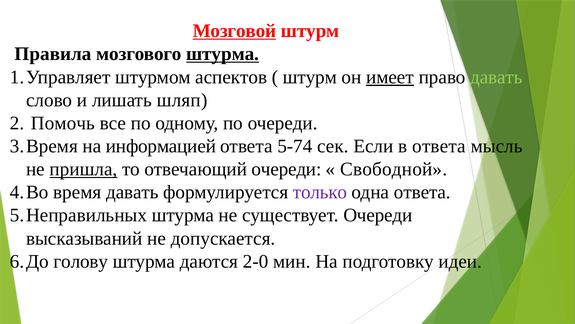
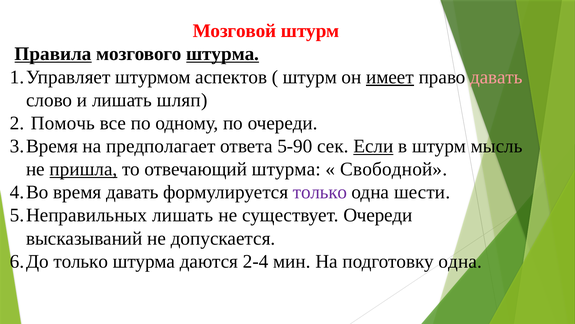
Мозговой underline: present -> none
Правила underline: none -> present
давать at (496, 77) colour: light green -> pink
информацией: информацией -> предполагает
5-74: 5-74 -> 5-90
Если underline: none -> present
в ответа: ответа -> штурм
отвечающий очереди: очереди -> штурма
одна ответа: ответа -> шести
штурма at (183, 215): штурма -> лишать
голову at (81, 261): голову -> только
2-0: 2-0 -> 2-4
подготовку идеи: идеи -> одна
